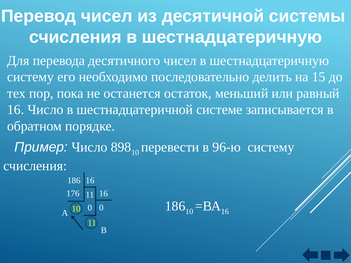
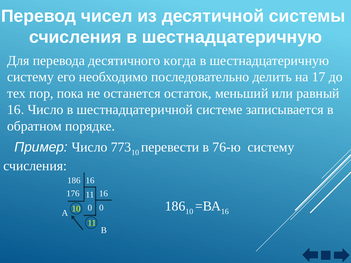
десятичного чисел: чисел -> когда
15: 15 -> 17
898: 898 -> 773
96-ю: 96-ю -> 76-ю
